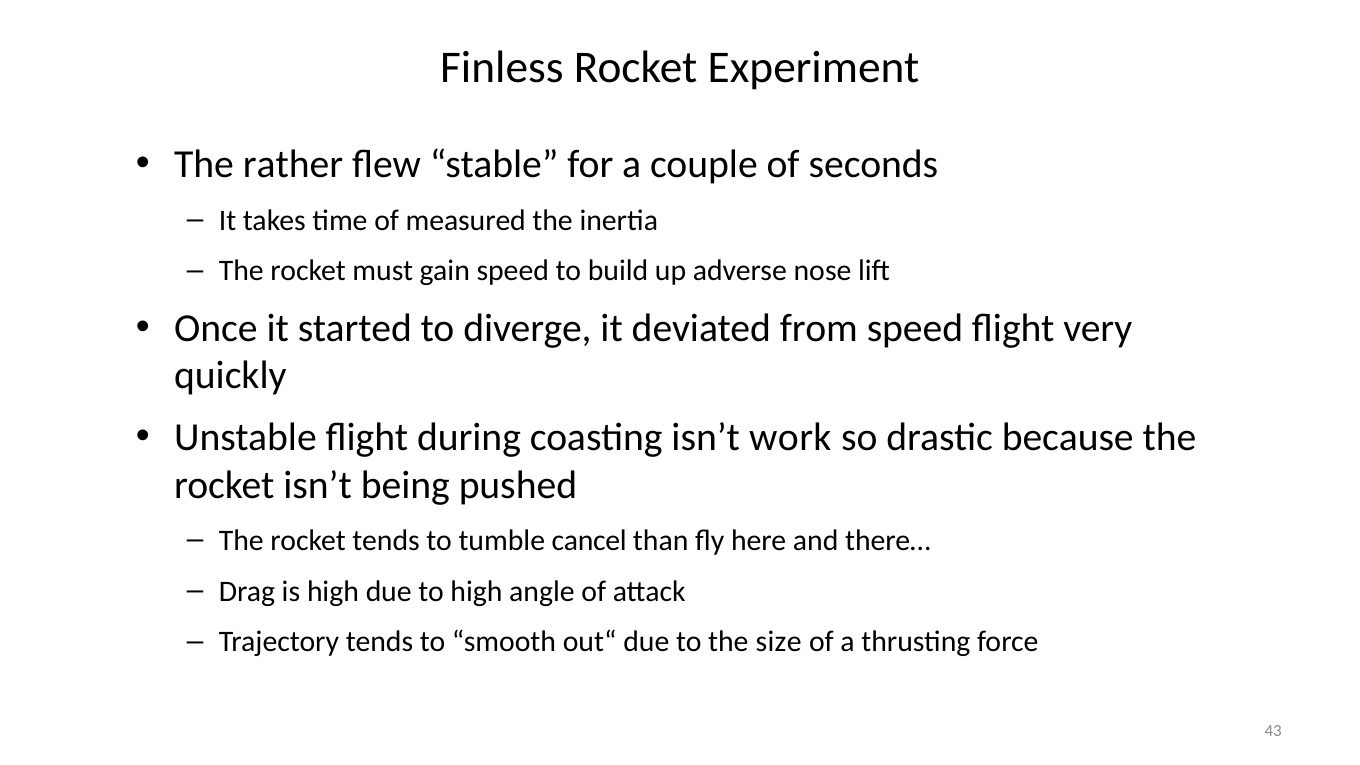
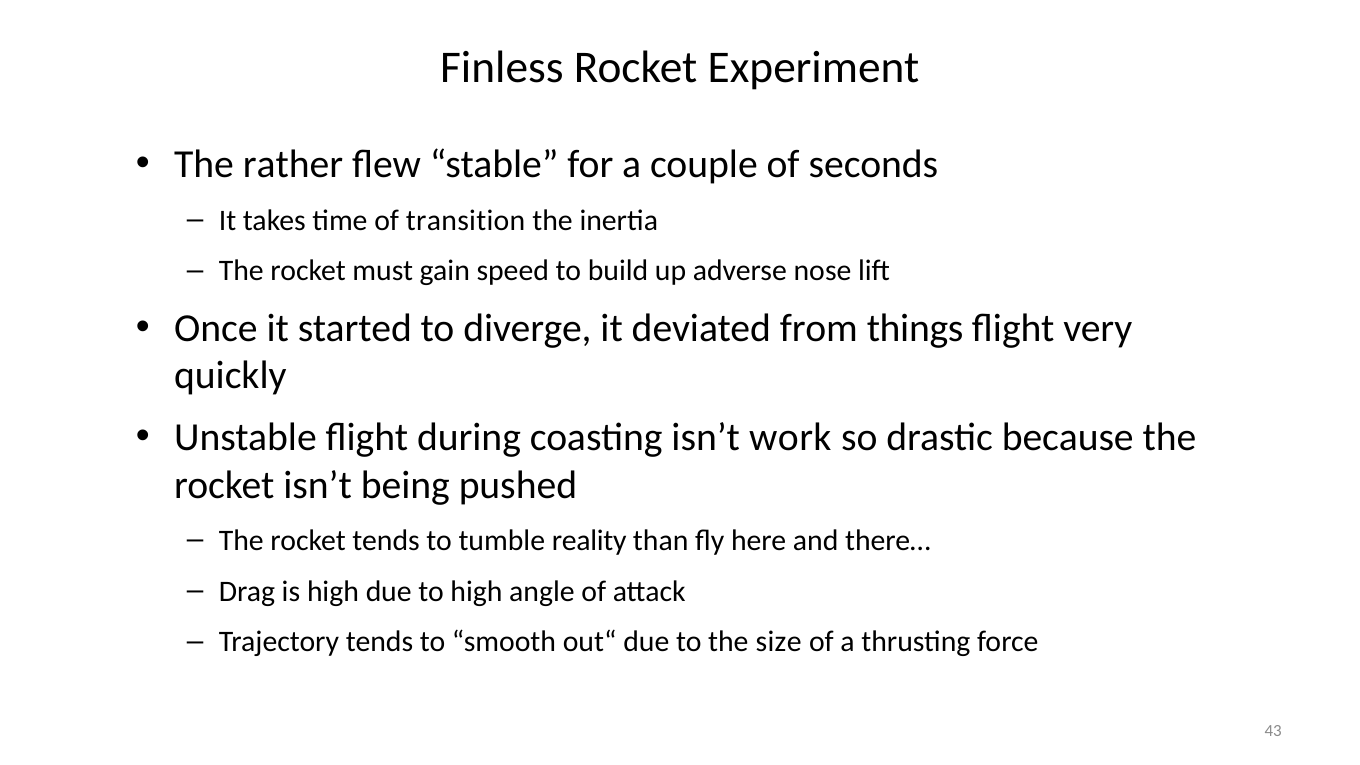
measured: measured -> transition
from speed: speed -> things
cancel: cancel -> reality
